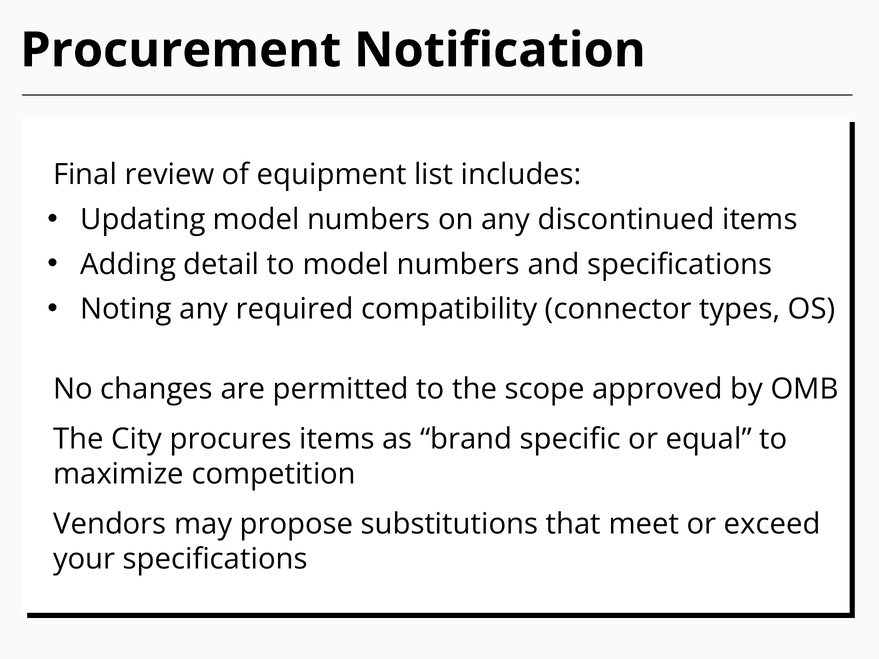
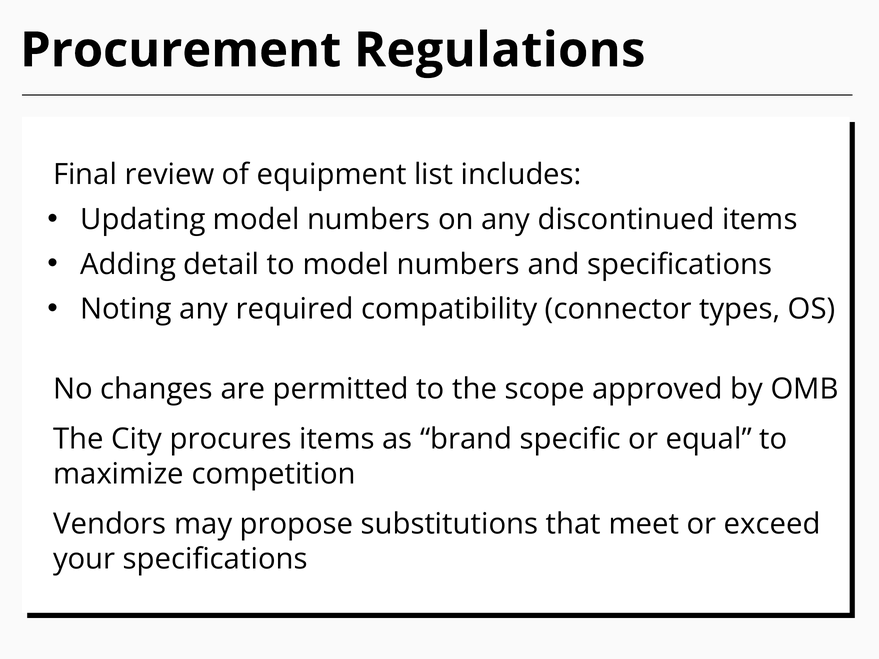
Notification: Notification -> Regulations
